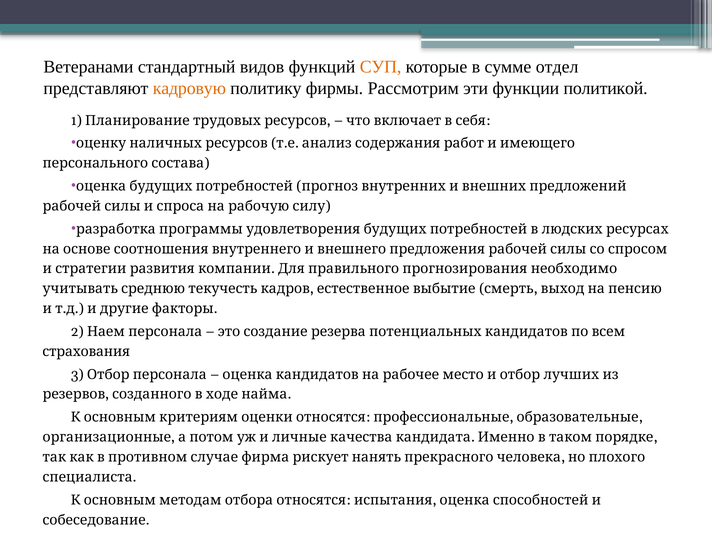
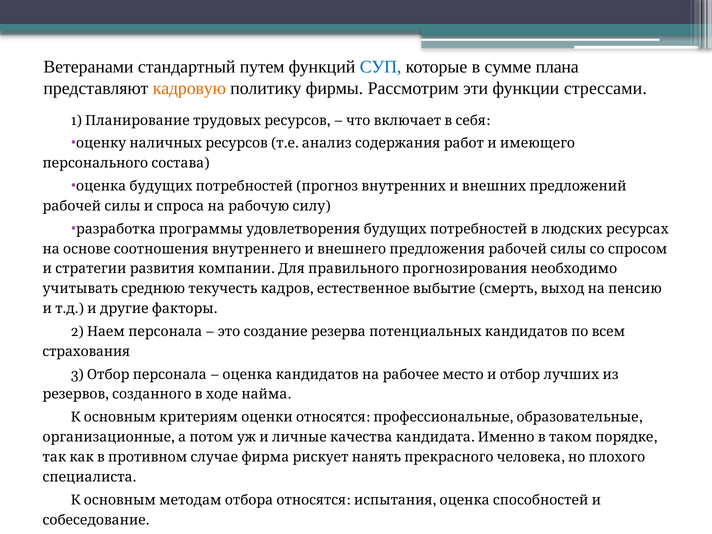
видов: видов -> путем
СУП colour: orange -> blue
отдел: отдел -> плана
политикой: политикой -> стрессами
